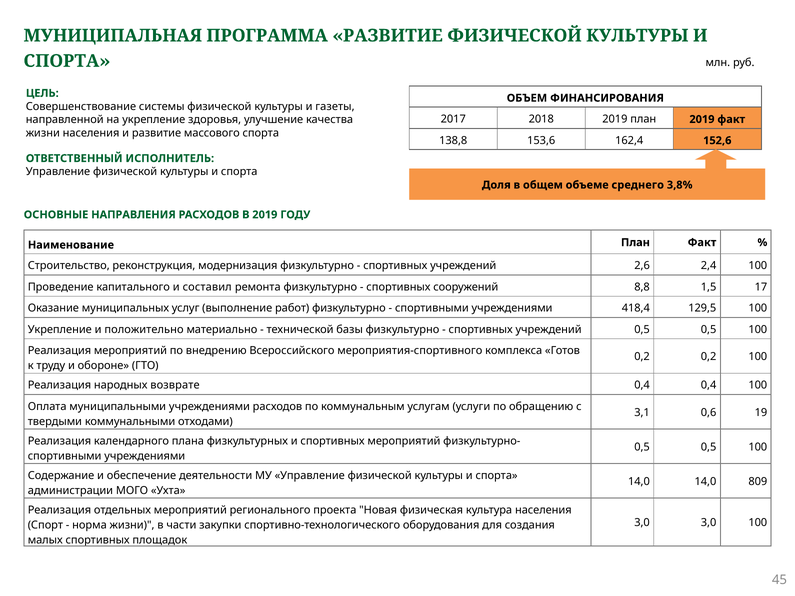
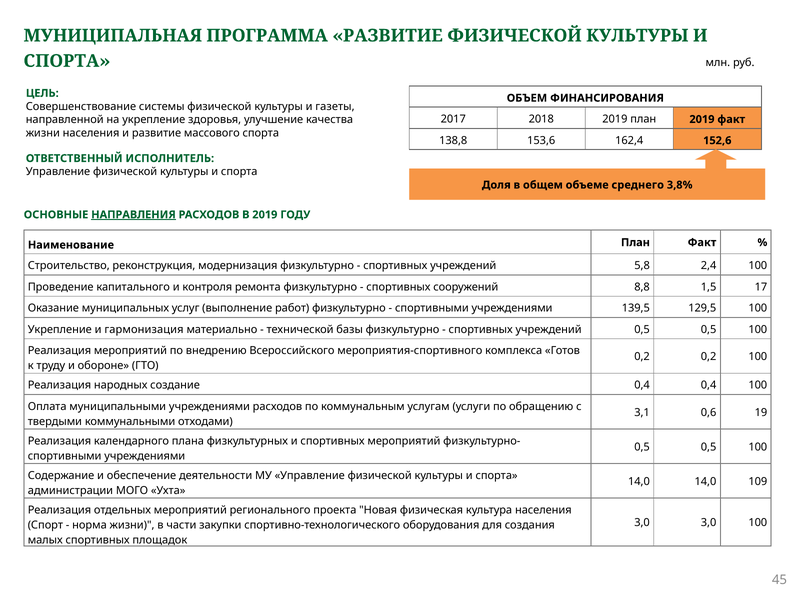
НАПРАВЛЕНИЯ underline: none -> present
2,6: 2,6 -> 5,8
составил: составил -> контроля
418,4: 418,4 -> 139,5
положительно: положительно -> гармонизация
возврате: возврате -> создание
809: 809 -> 109
